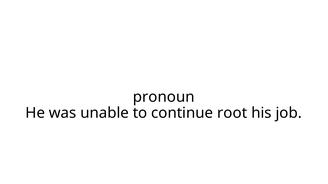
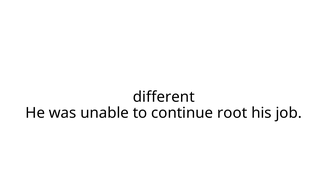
pronoun: pronoun -> different
